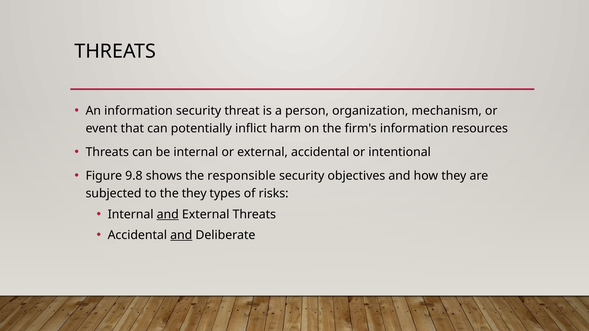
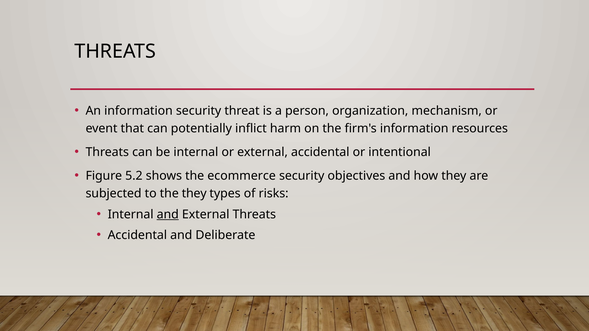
9.8: 9.8 -> 5.2
responsible: responsible -> ecommerce
and at (181, 235) underline: present -> none
